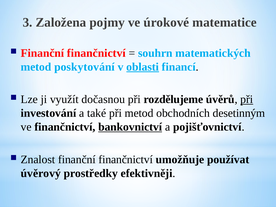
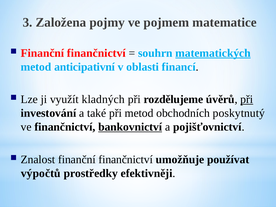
úrokové: úrokové -> pojmem
matematických underline: none -> present
poskytování: poskytování -> anticipativní
oblasti underline: present -> none
dočasnou: dočasnou -> kladných
desetinným: desetinným -> poskytnutý
úvěrový: úvěrový -> výpočtů
